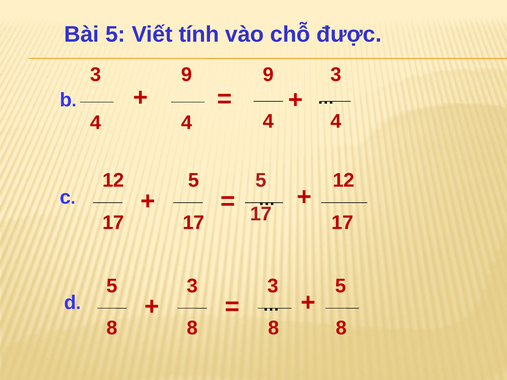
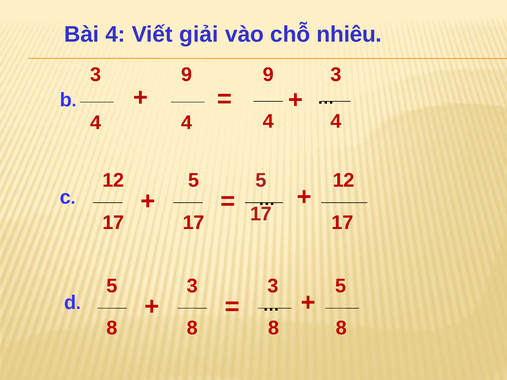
Bài 5: 5 -> 4
tính: tính -> giải
được: được -> nhiêu
